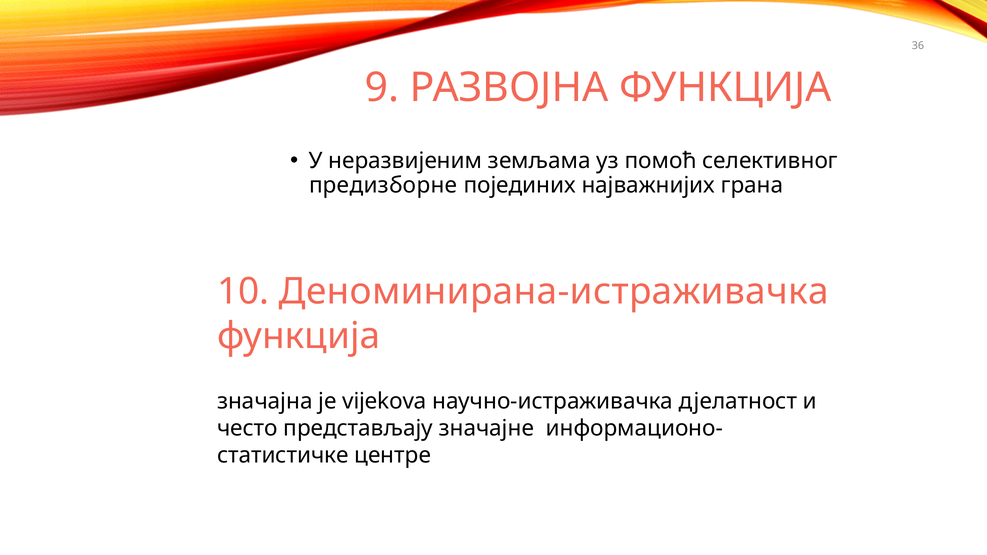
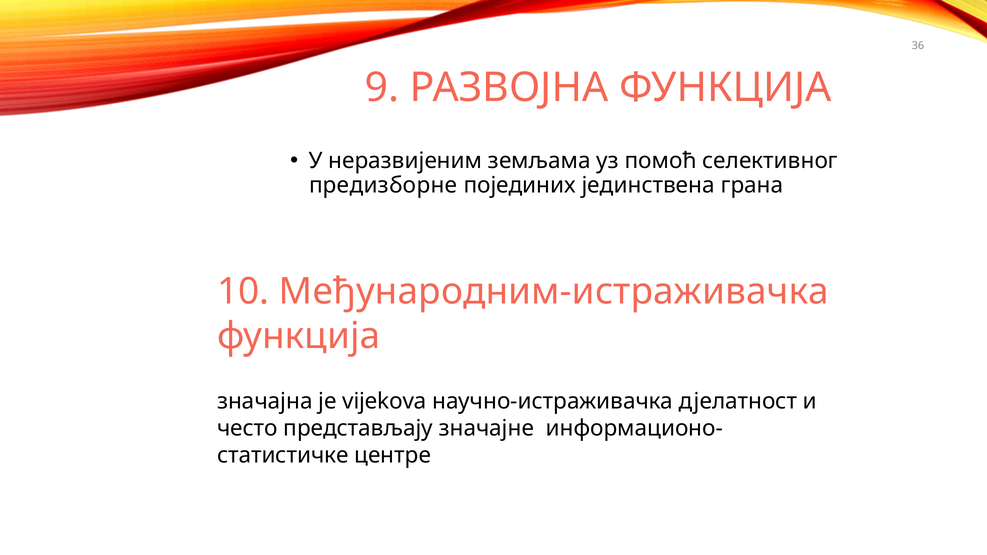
најважнијих: најважнијих -> јединствена
Деноминирана-истраживачка: Деноминирана-истраживачка -> Међународним-истраживачка
